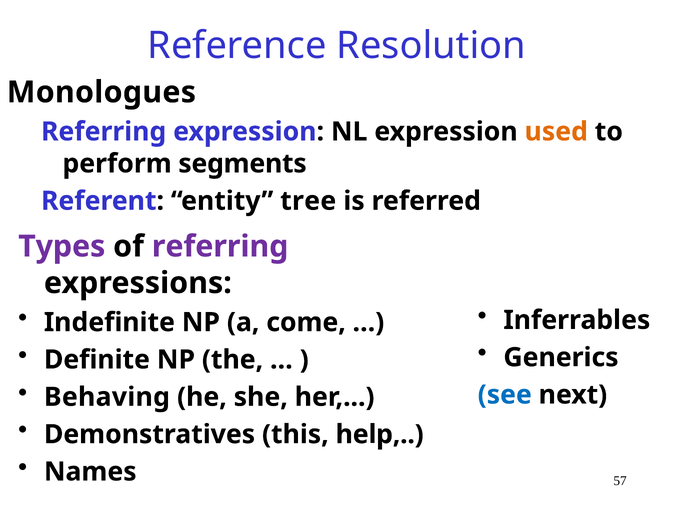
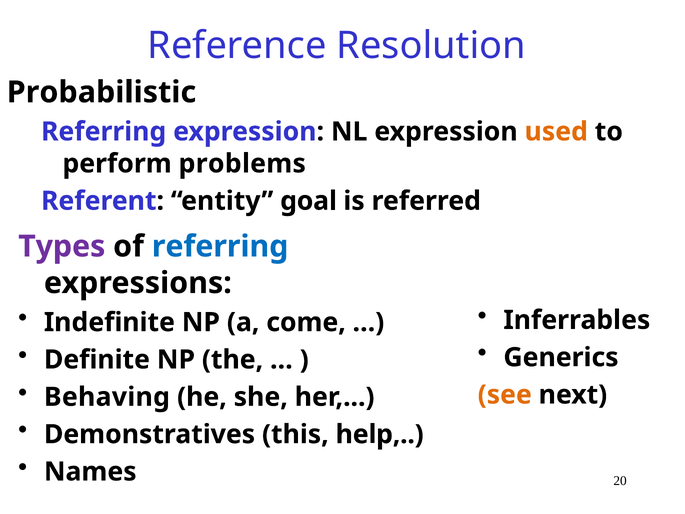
Monologues: Monologues -> Probabilistic
segments: segments -> problems
tree: tree -> goal
referring at (220, 246) colour: purple -> blue
see colour: blue -> orange
57: 57 -> 20
